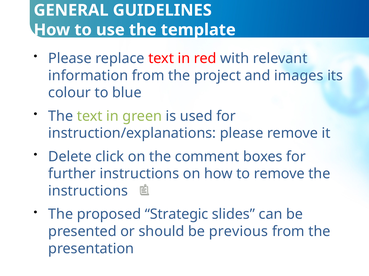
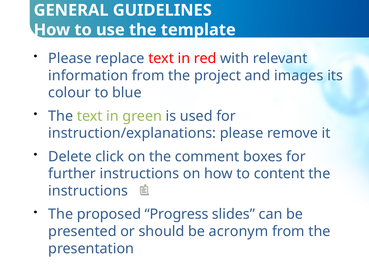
to remove: remove -> content
Strategic: Strategic -> Progress
previous: previous -> acronym
